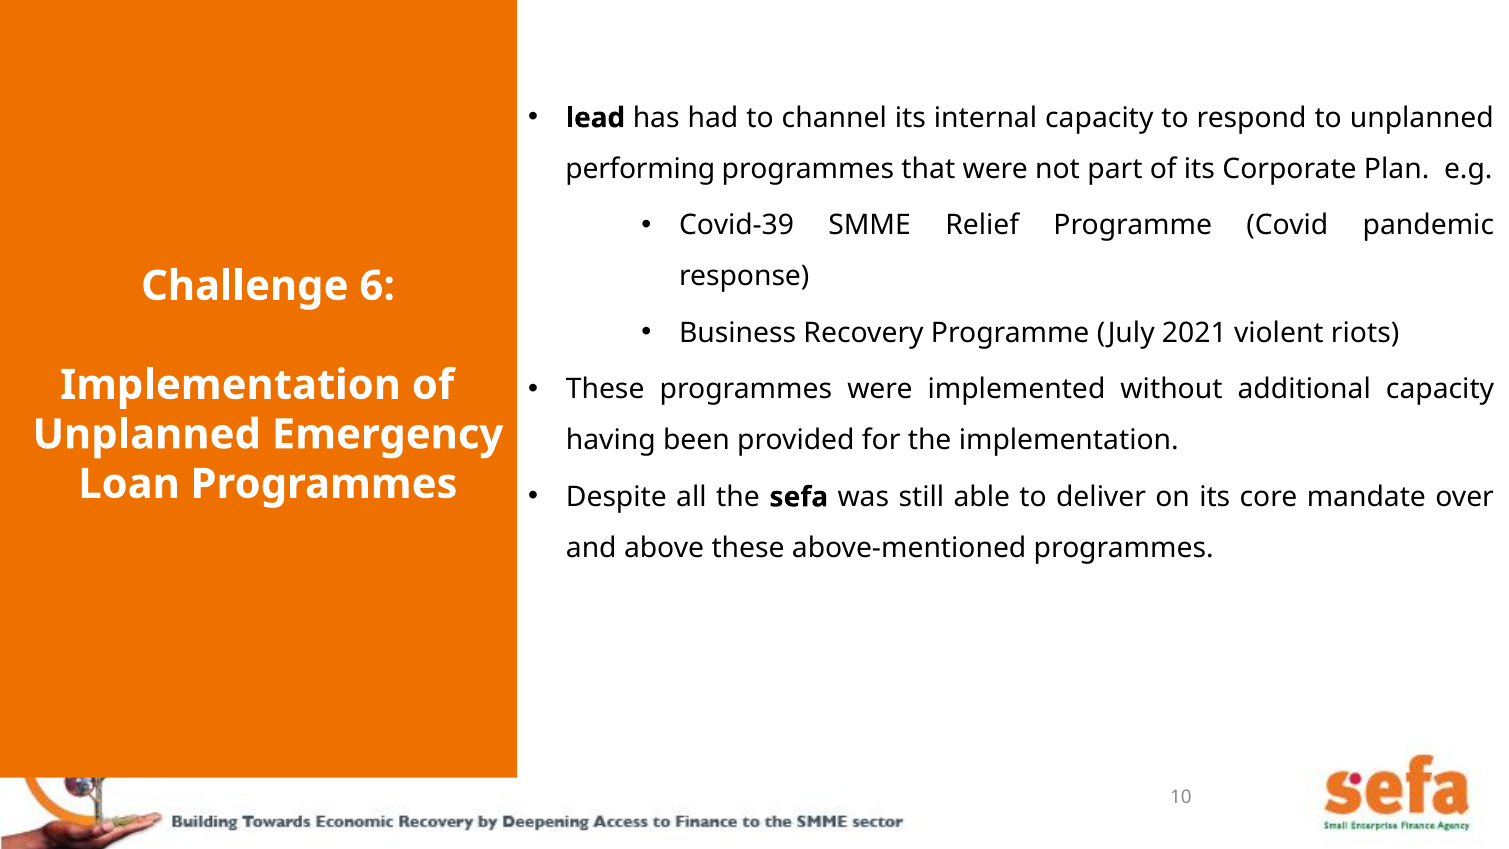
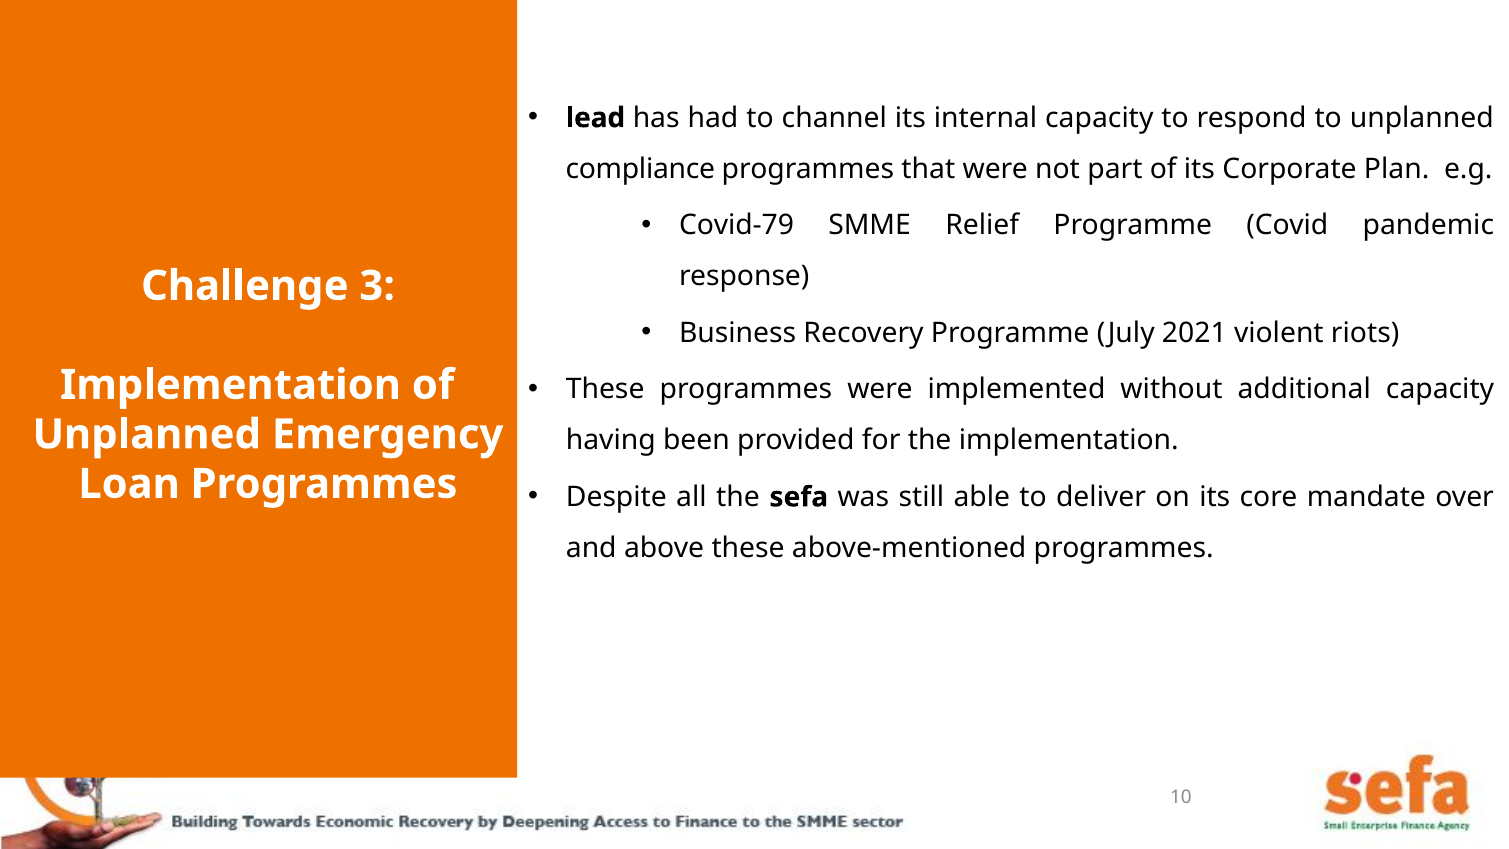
performing: performing -> compliance
Covid-39: Covid-39 -> Covid-79
6: 6 -> 3
